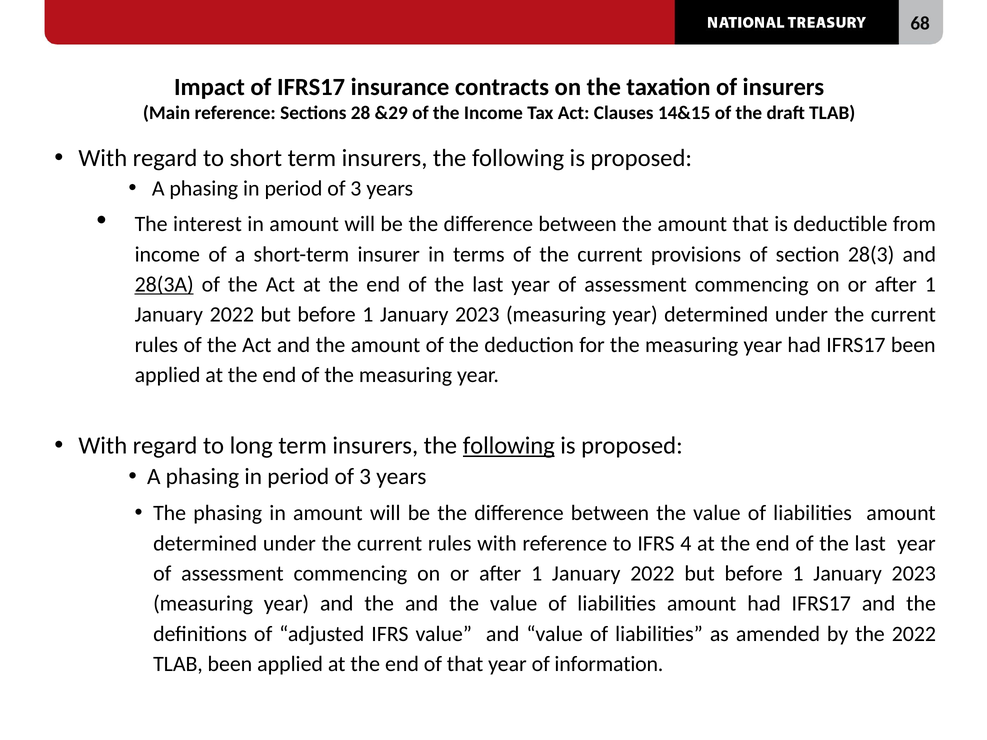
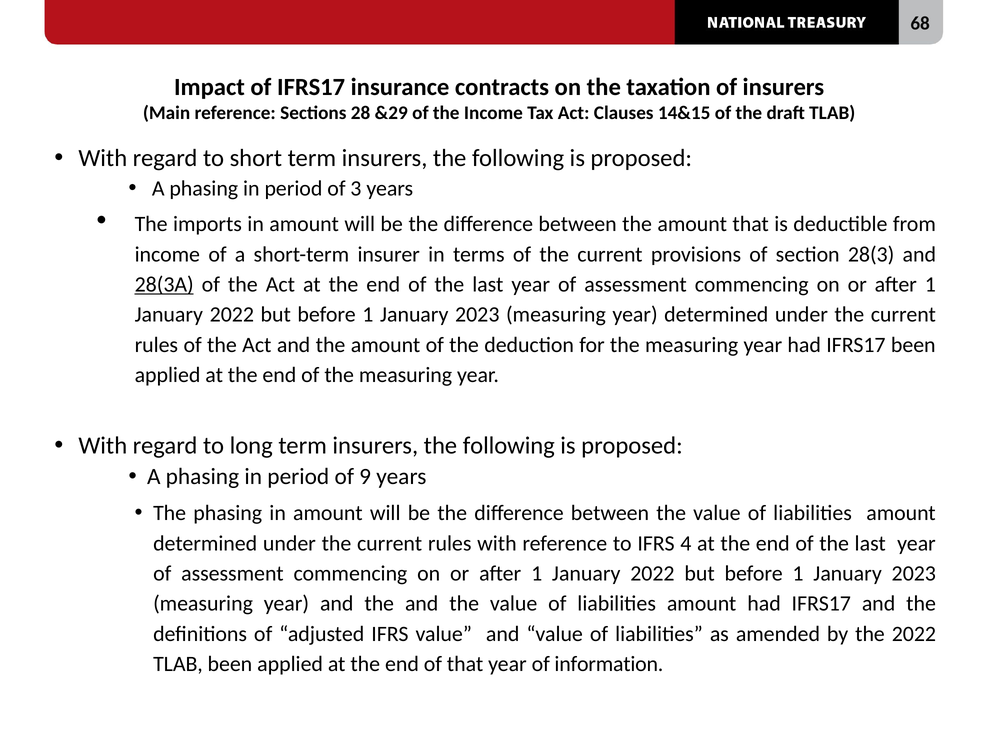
interest: interest -> imports
following at (509, 446) underline: present -> none
3 at (365, 477): 3 -> 9
